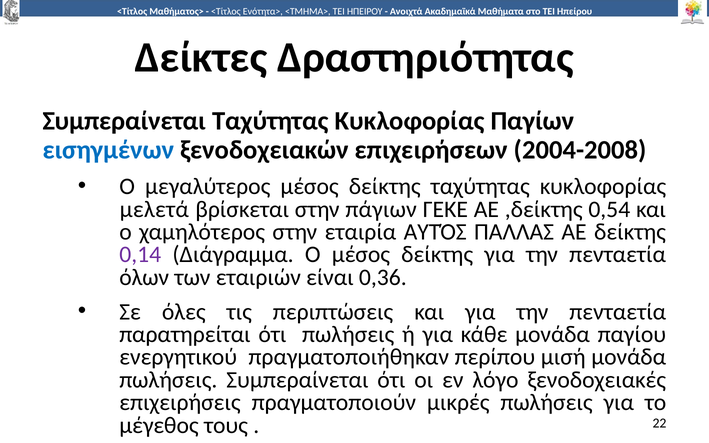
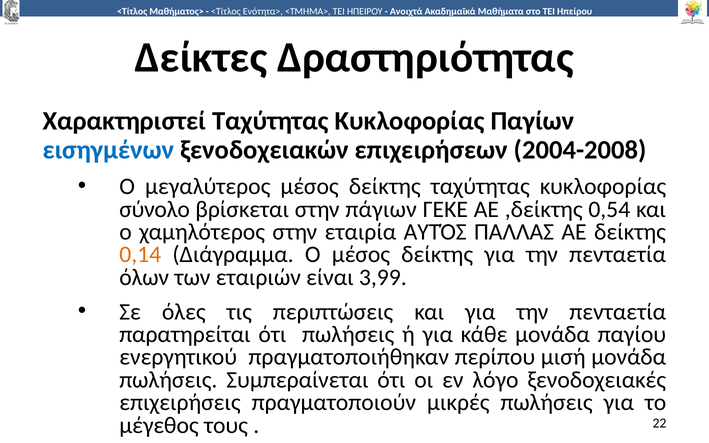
Συμπεραίνεται at (124, 121): Συμπεραίνεται -> Χαρακτηριστεί
μελετά: μελετά -> σύνολο
0,14 colour: purple -> orange
0,36: 0,36 -> 3,99
